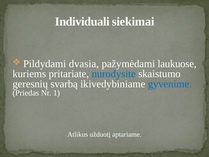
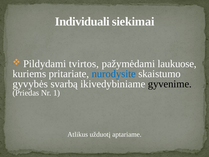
dvasia: dvasia -> tvirtos
geresnių: geresnių -> gyvybės
gyvenime colour: blue -> black
